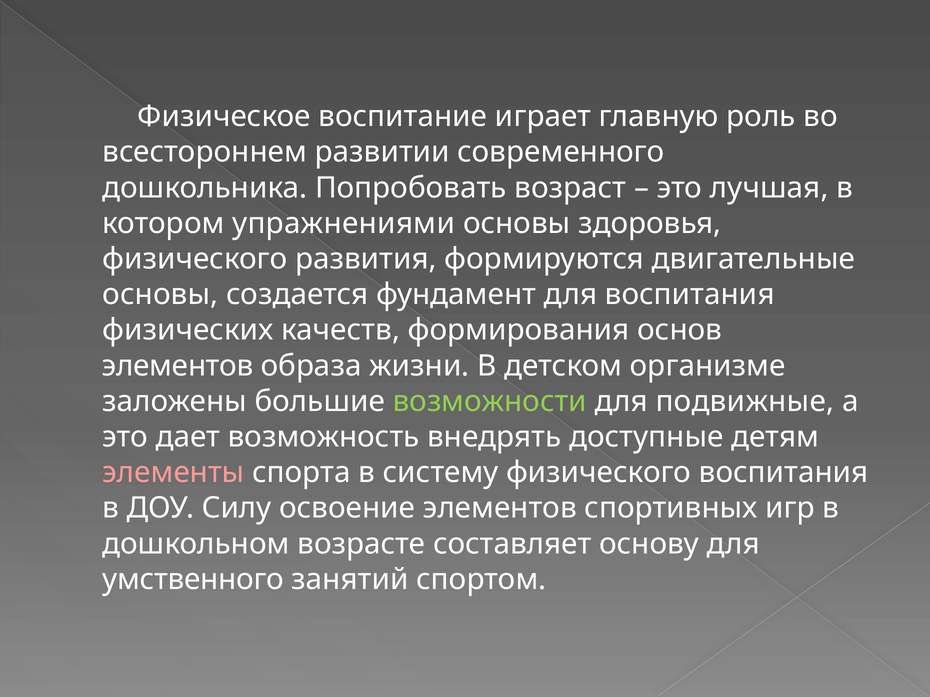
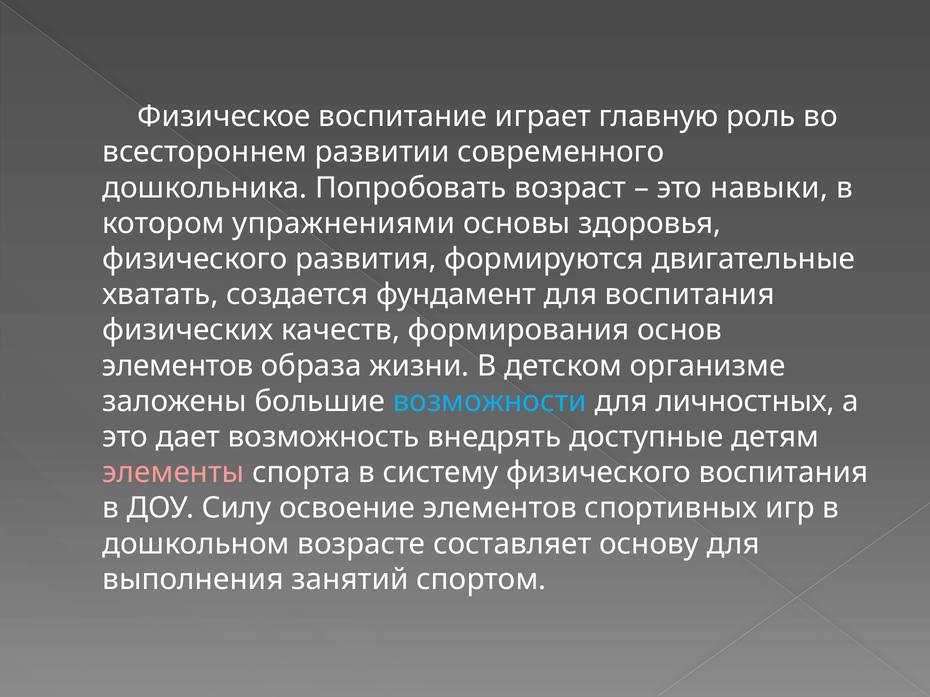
лучшая: лучшая -> навыки
основы at (160, 295): основы -> хватать
возможности colour: light green -> light blue
подвижные: подвижные -> личностных
умственного: умственного -> выполнения
